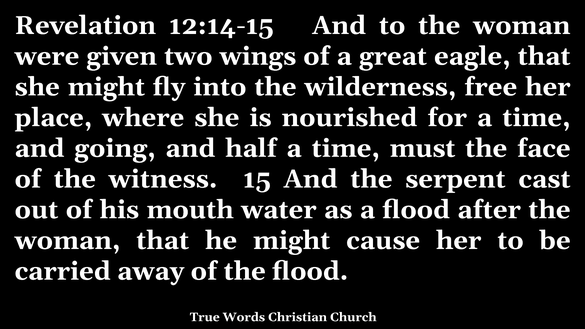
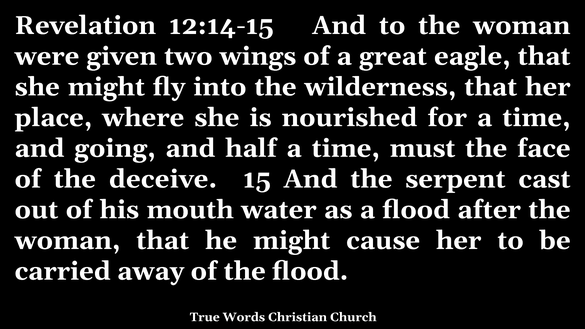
wilderness free: free -> that
witness: witness -> deceive
